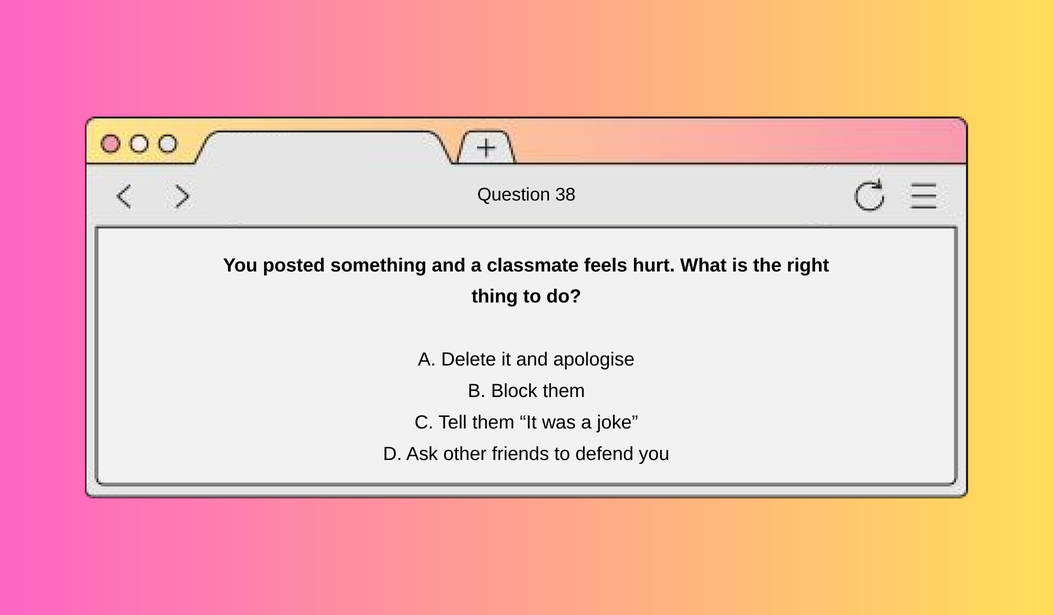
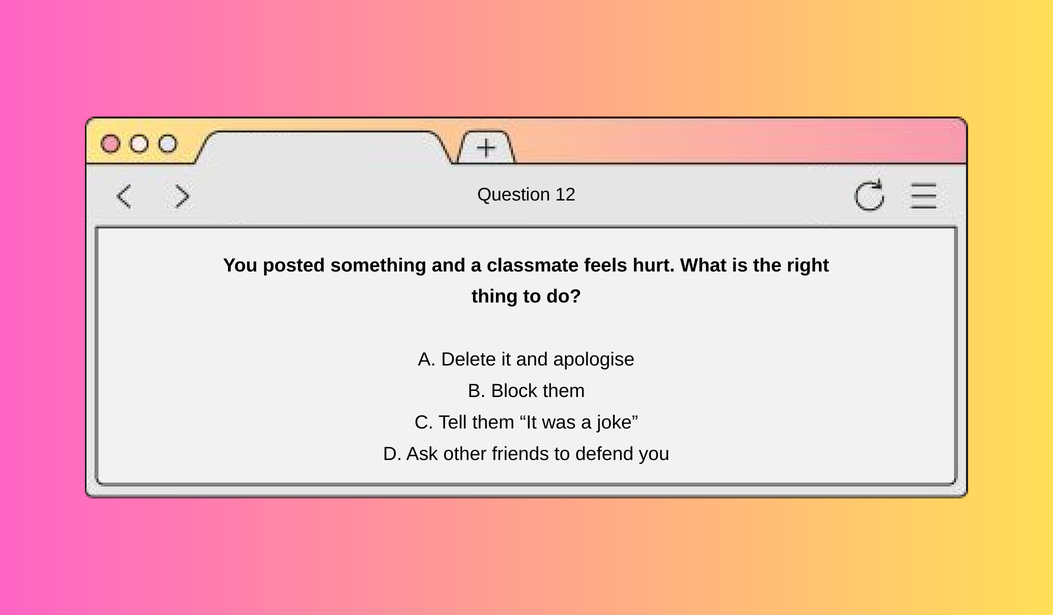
38: 38 -> 12
